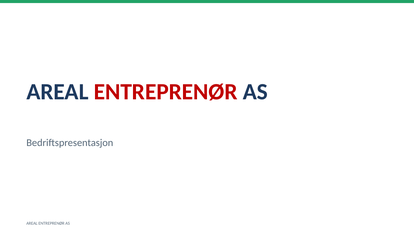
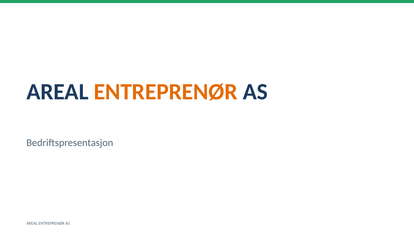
ENTREPRENØR at (166, 92) colour: red -> orange
